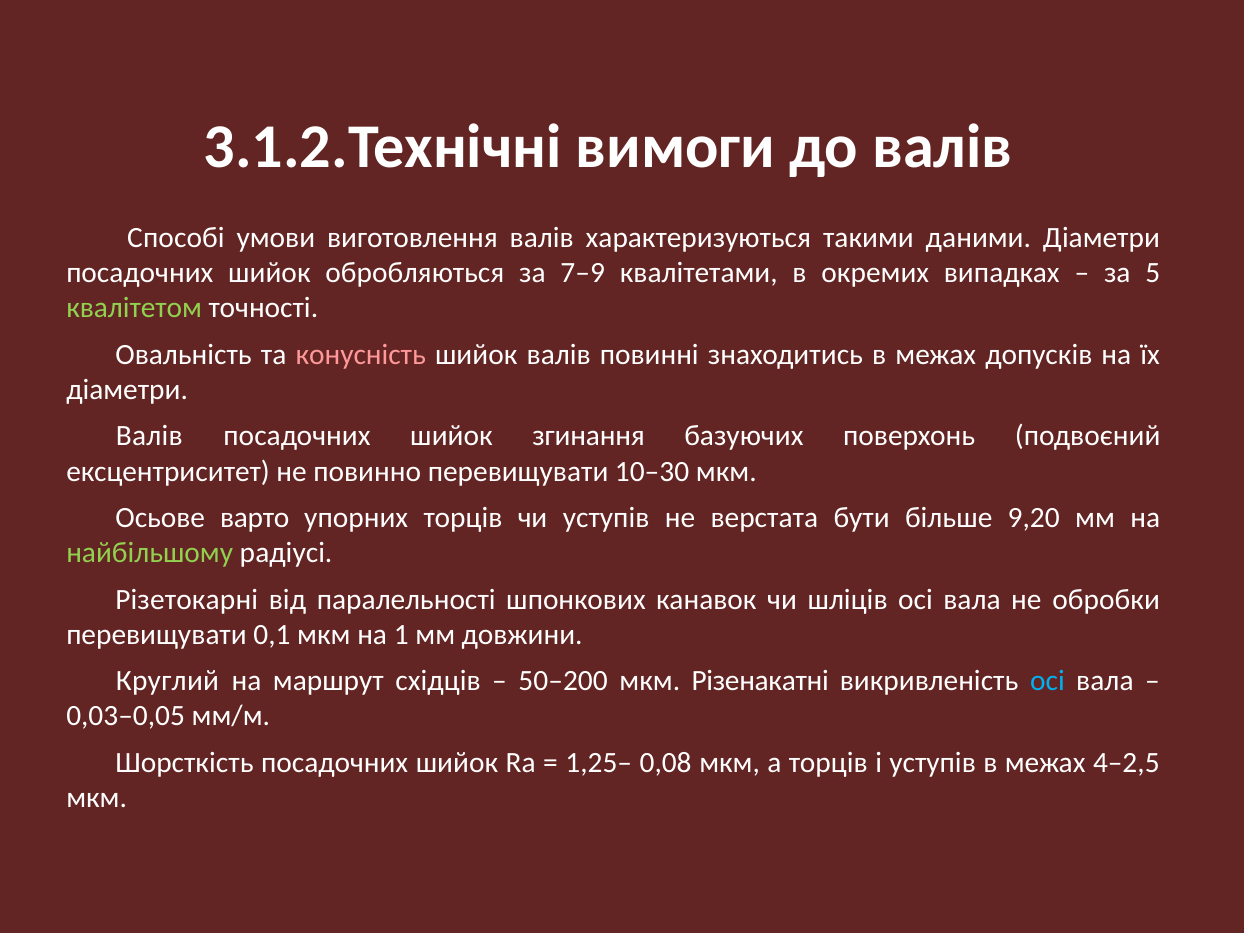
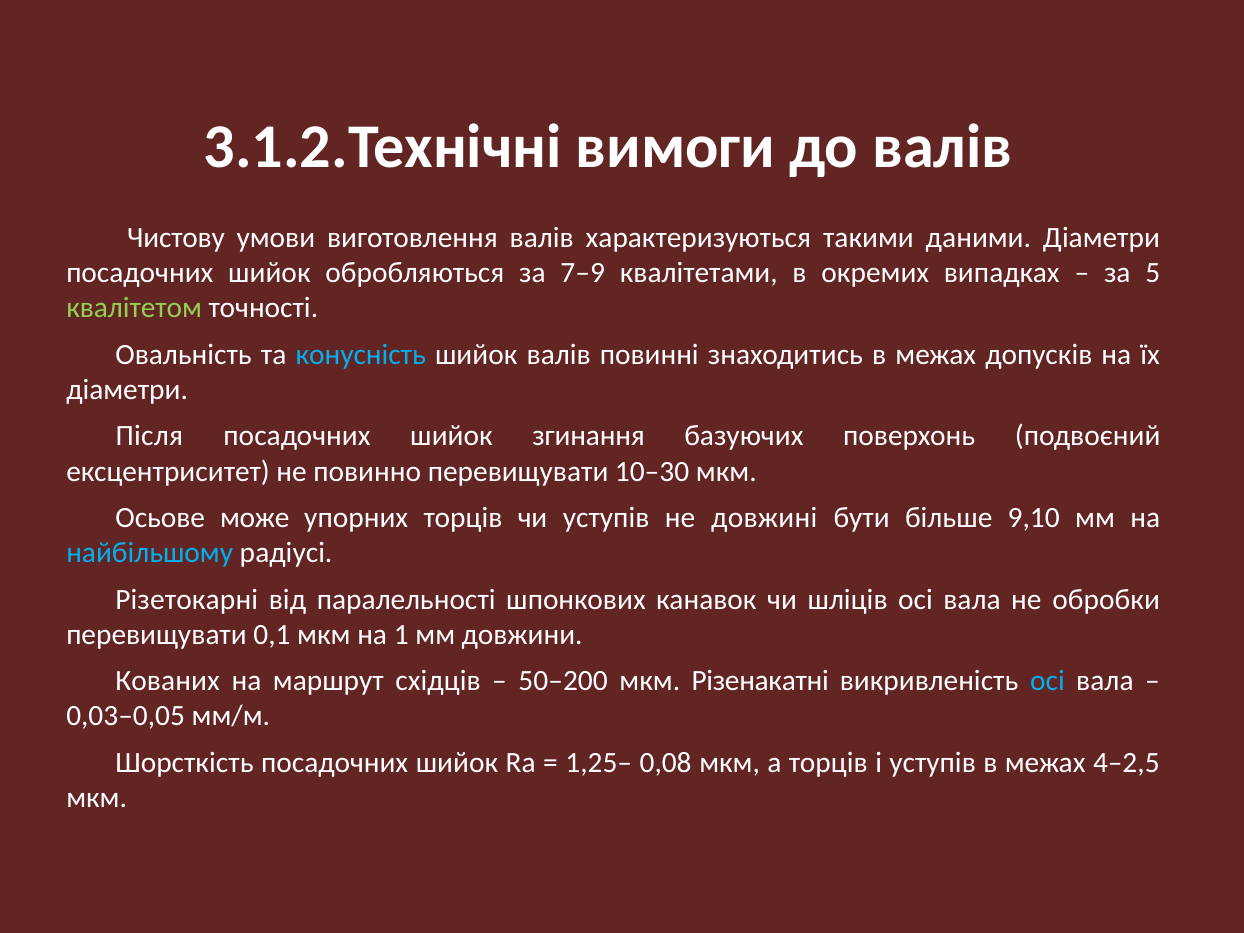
Способі: Способі -> Чистову
конусність colour: pink -> light blue
Валів at (149, 436): Валів -> Після
варто: варто -> може
верстата: верстата -> довжині
9,20: 9,20 -> 9,10
найбільшому colour: light green -> light blue
Круглий: Круглий -> Кованих
